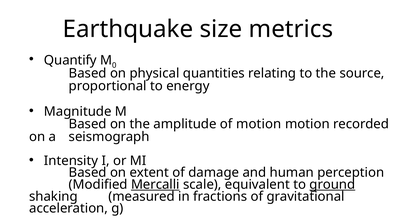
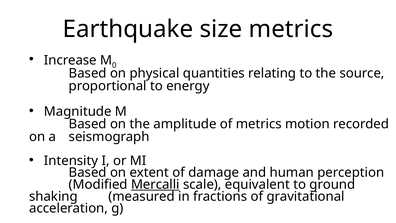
Quantify: Quantify -> Increase
of motion: motion -> metrics
ground underline: present -> none
